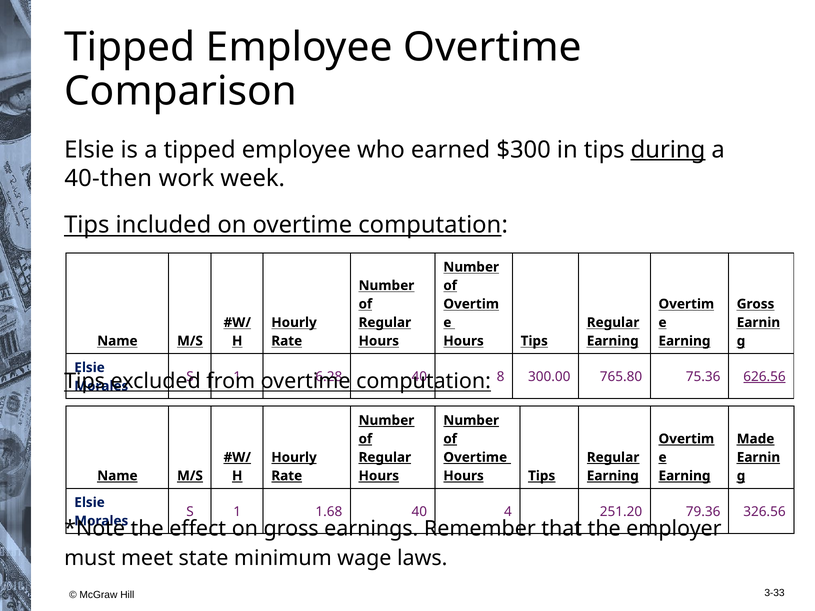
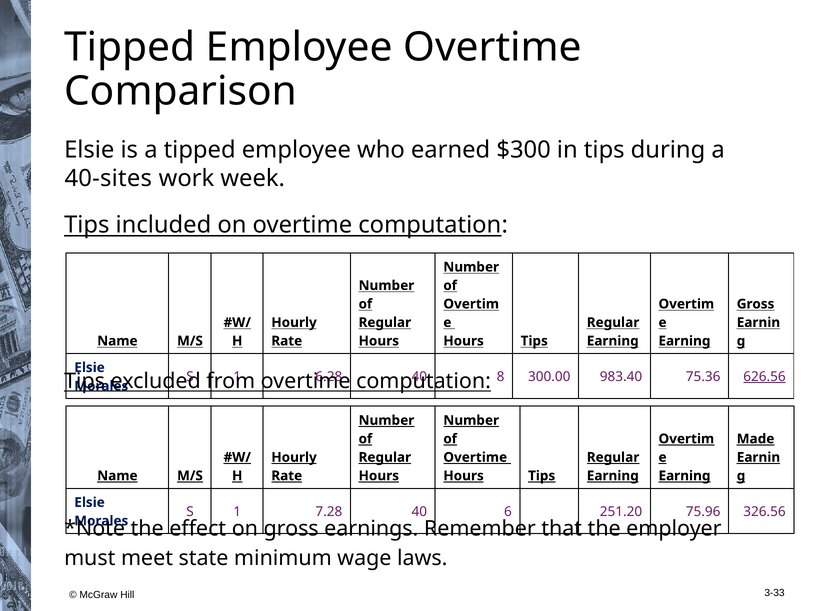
during underline: present -> none
40-then: 40-then -> 40-sites
765.80: 765.80 -> 983.40
1.68: 1.68 -> 7.28
4: 4 -> 6
79.36: 79.36 -> 75.96
